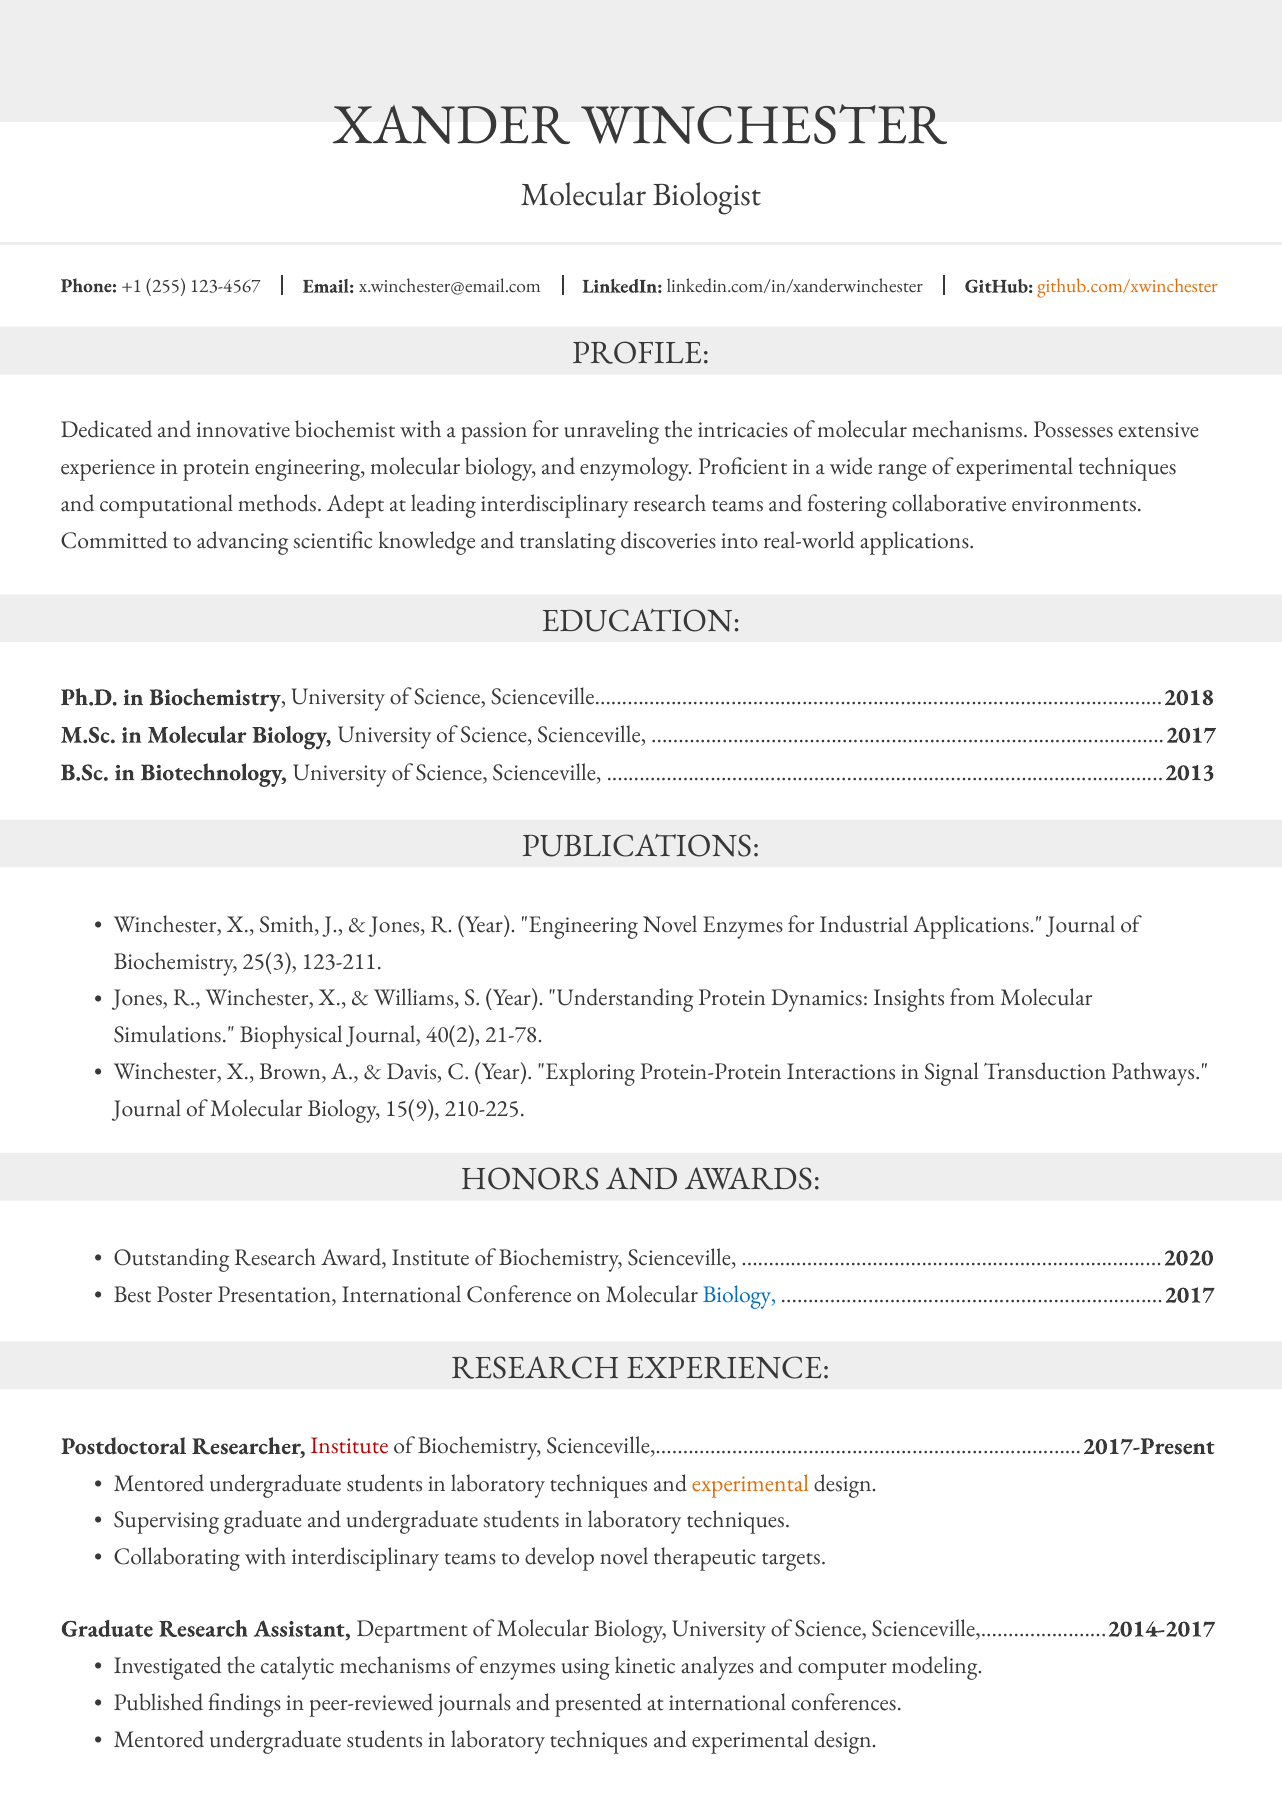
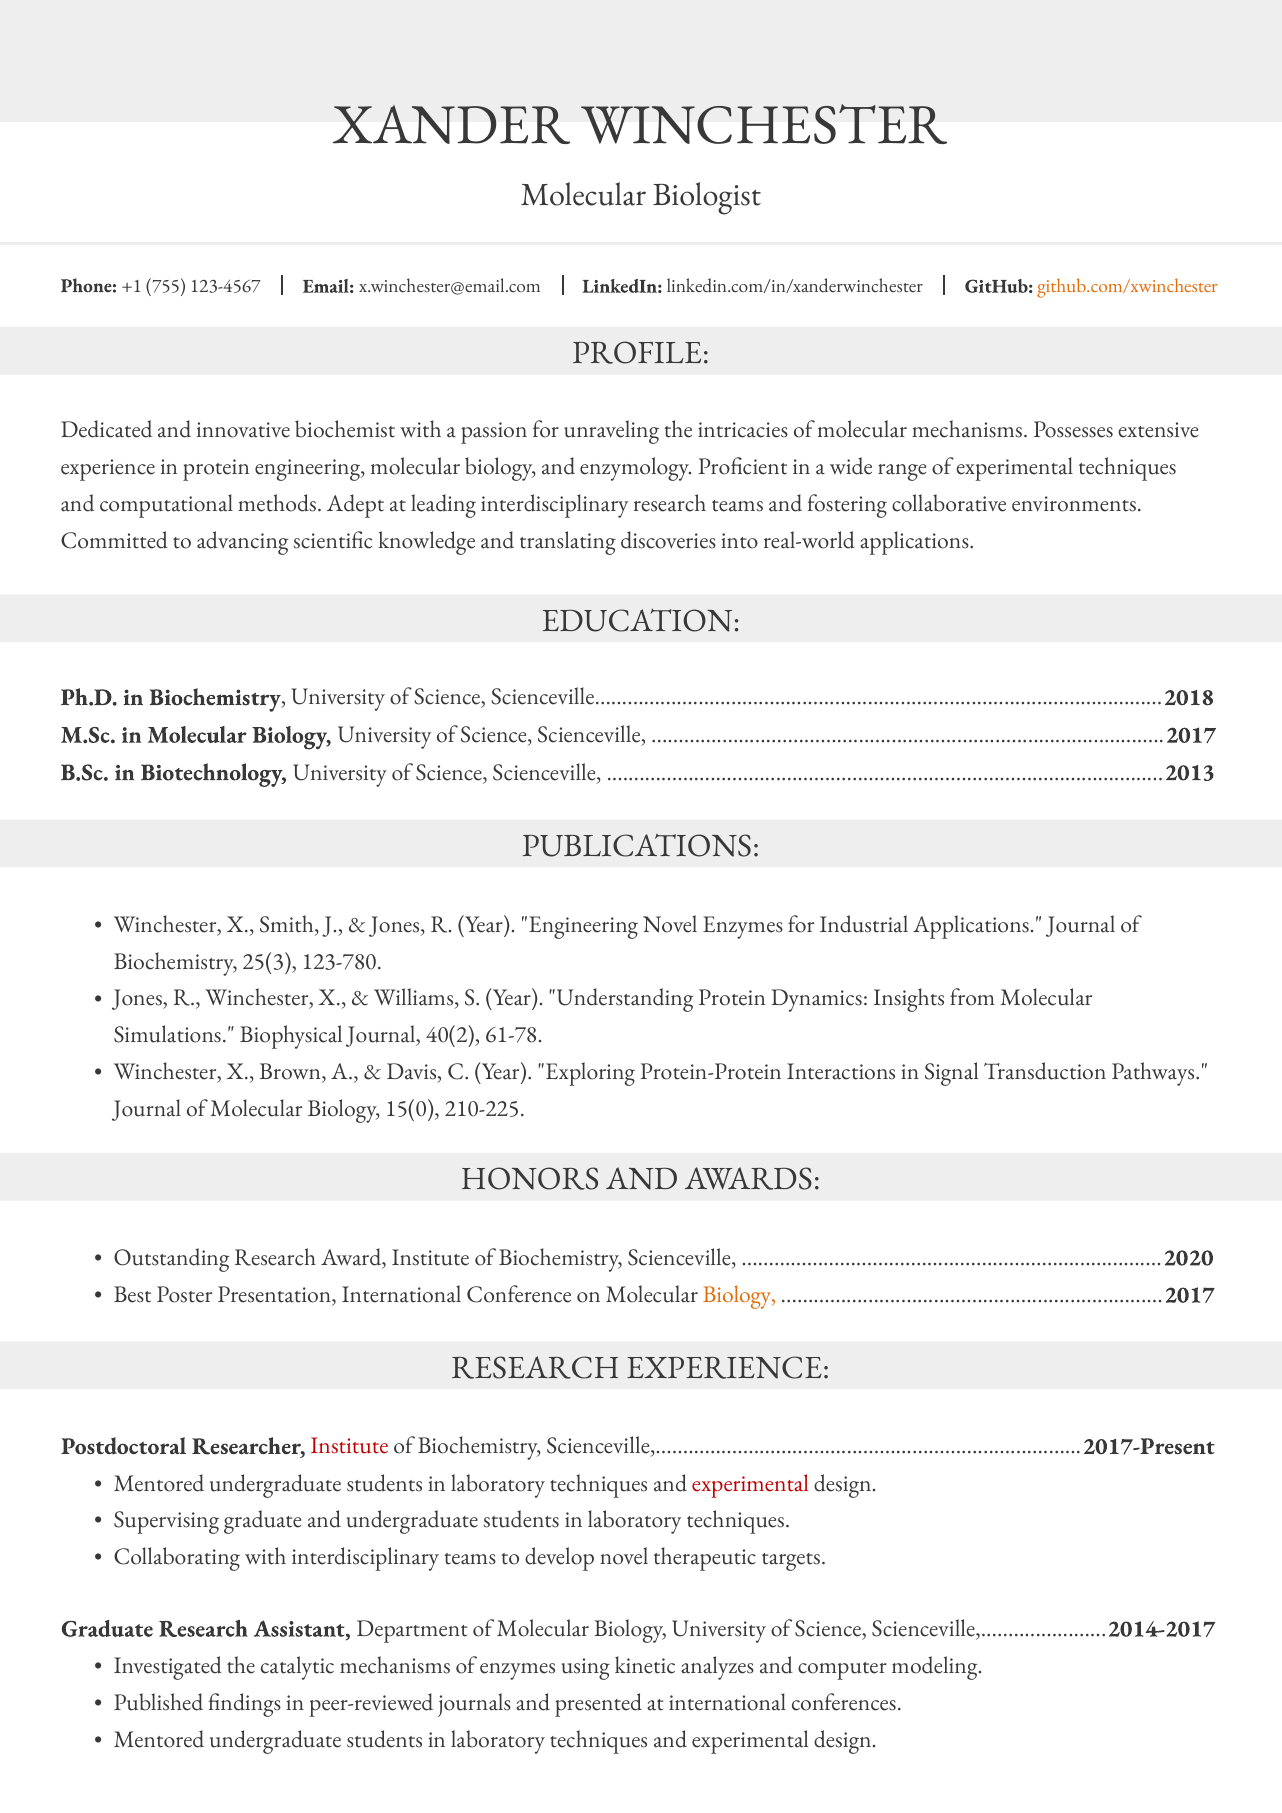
255: 255 -> 755
123-211: 123-211 -> 123-780
21-78: 21-78 -> 61-78
15(9: 15(9 -> 15(0
Biology at (739, 1295) colour: blue -> orange
experimental at (750, 1483) colour: orange -> red
